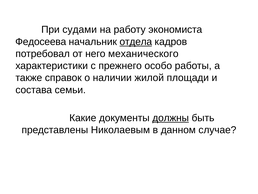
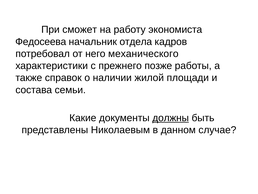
судами: судами -> сможет
отдела underline: present -> none
особо: особо -> позже
